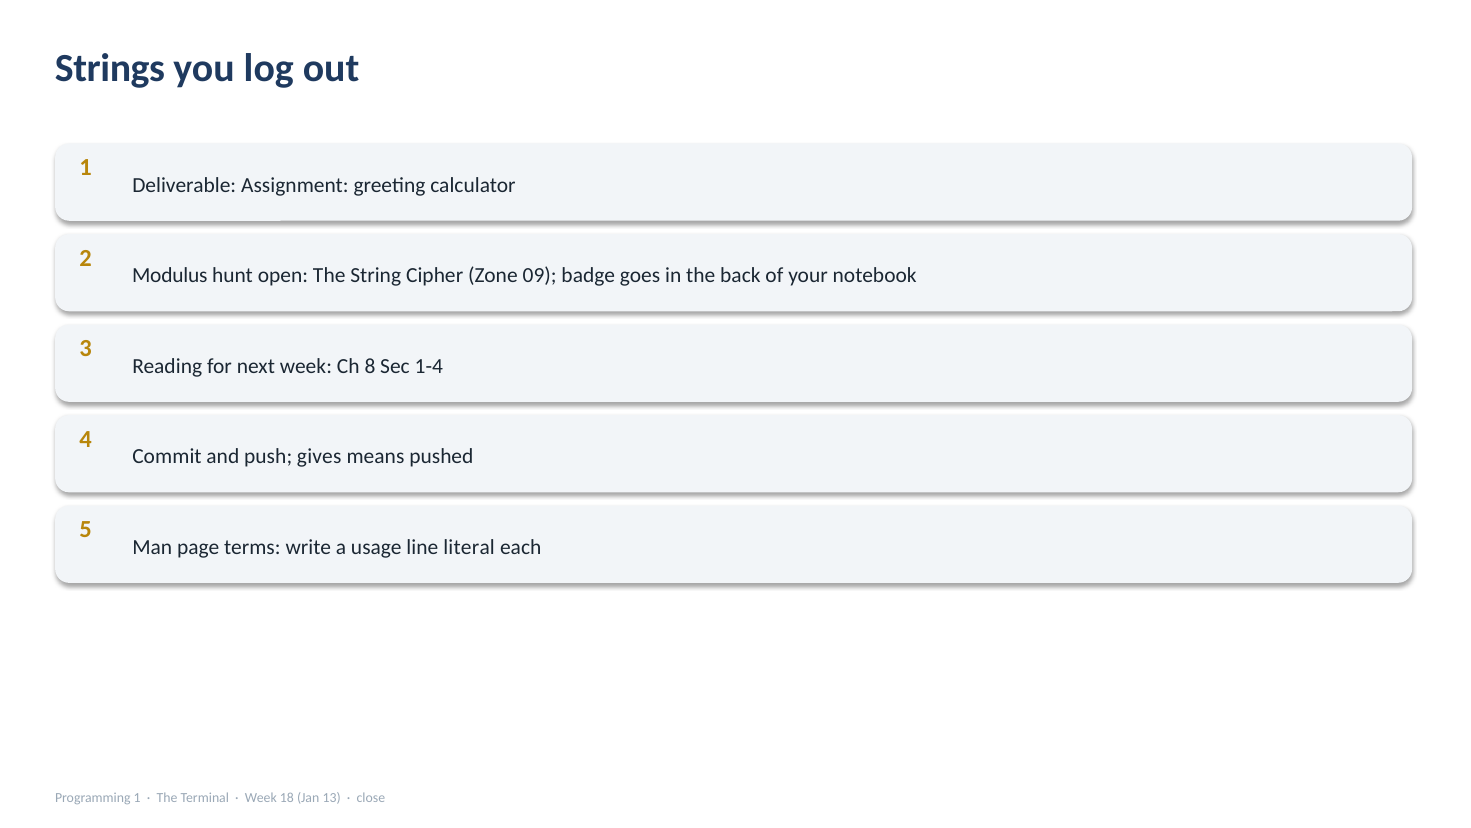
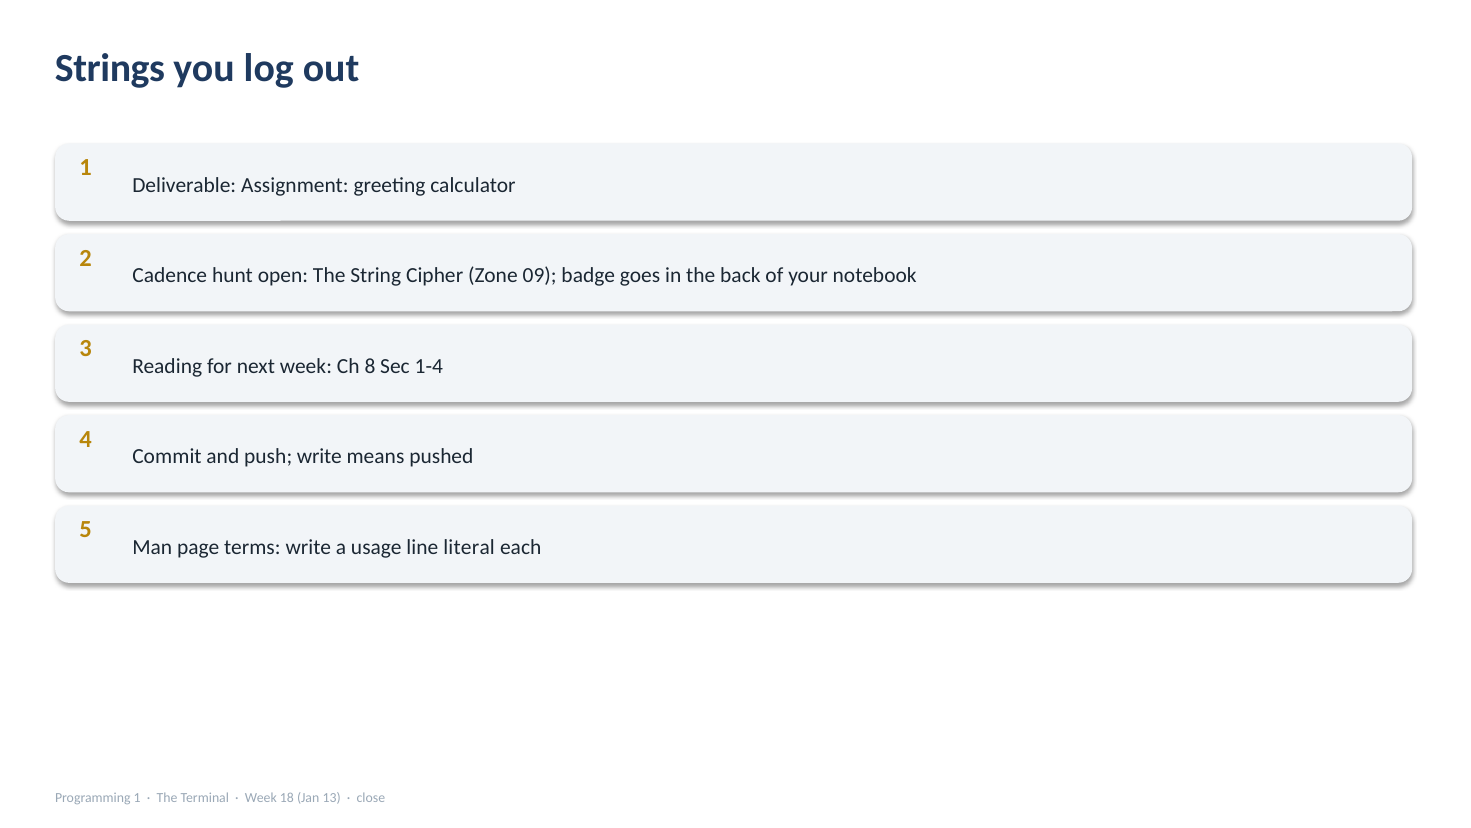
Modulus: Modulus -> Cadence
push gives: gives -> write
